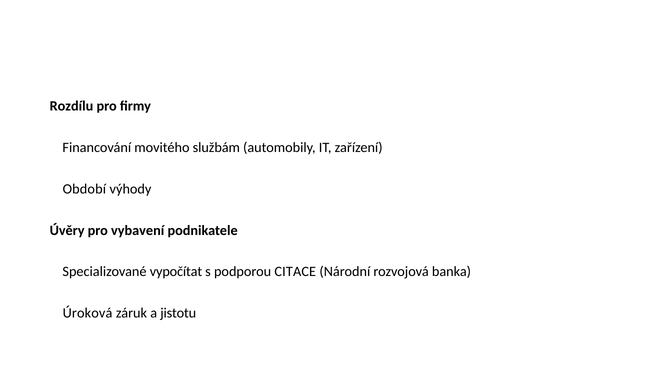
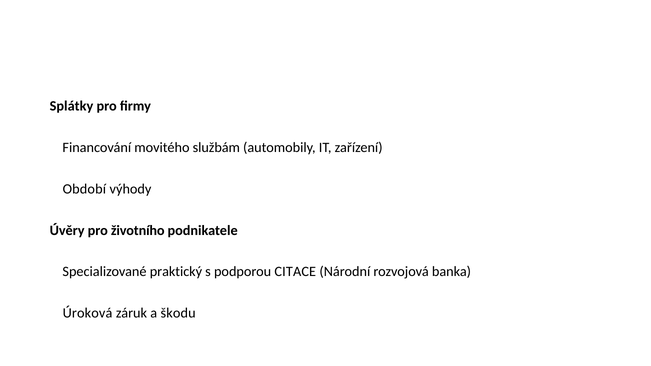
Rozdílu: Rozdílu -> Splátky
vybavení: vybavení -> životního
vypočítat: vypočítat -> praktický
jistotu: jistotu -> škodu
